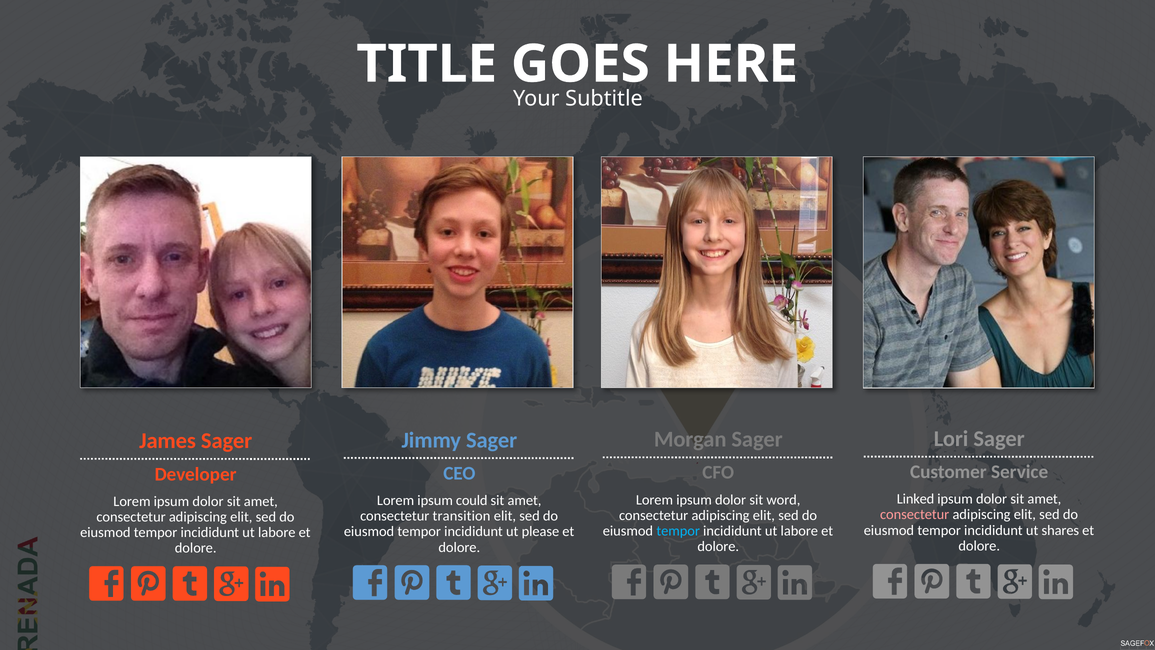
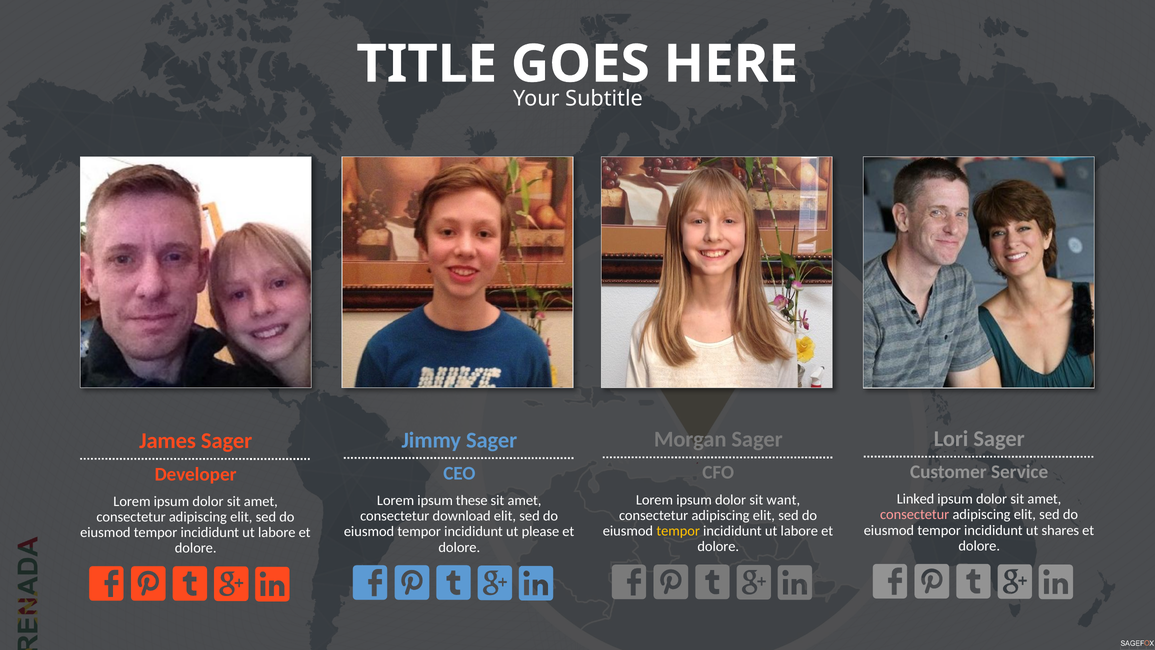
word: word -> want
could: could -> these
transition: transition -> download
tempor at (678, 531) colour: light blue -> yellow
